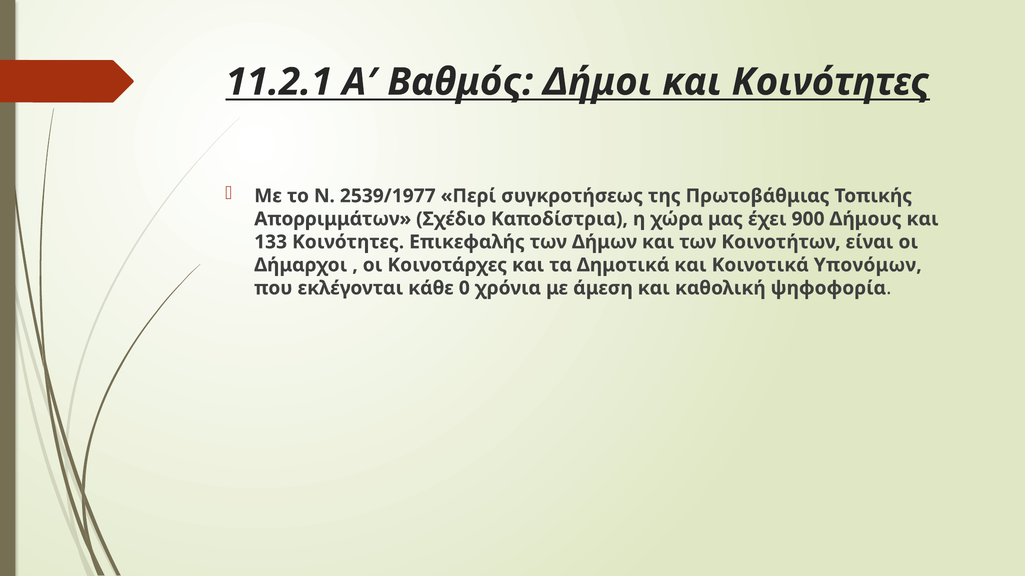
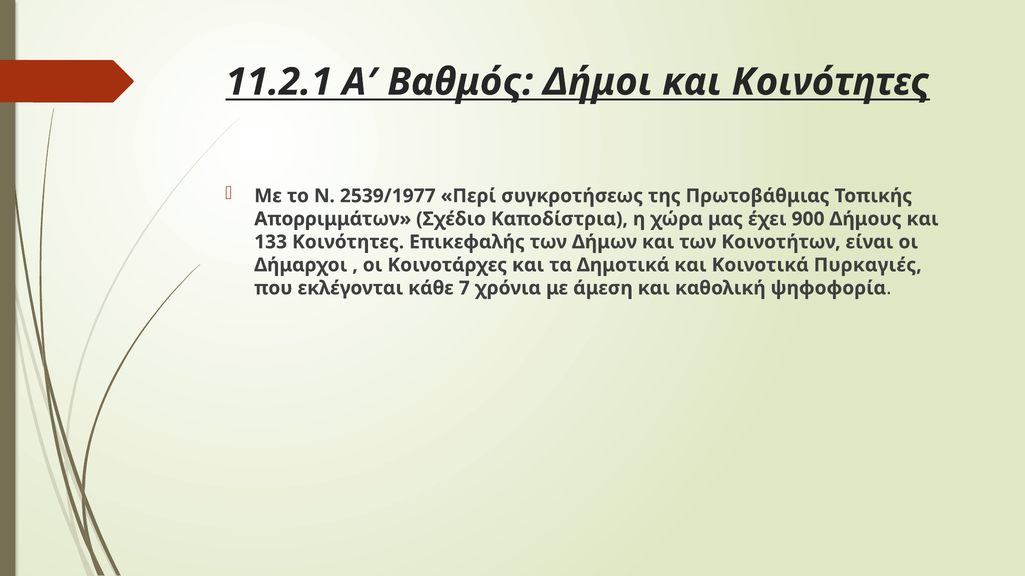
Υπονόμων: Υπονόμων -> Πυρκαγιές
0: 0 -> 7
